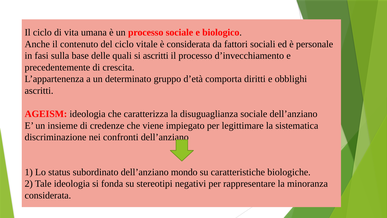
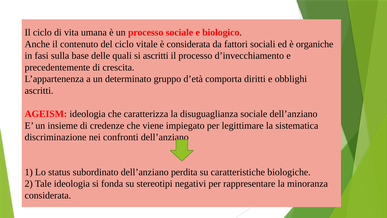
personale: personale -> organiche
mondo: mondo -> perdita
